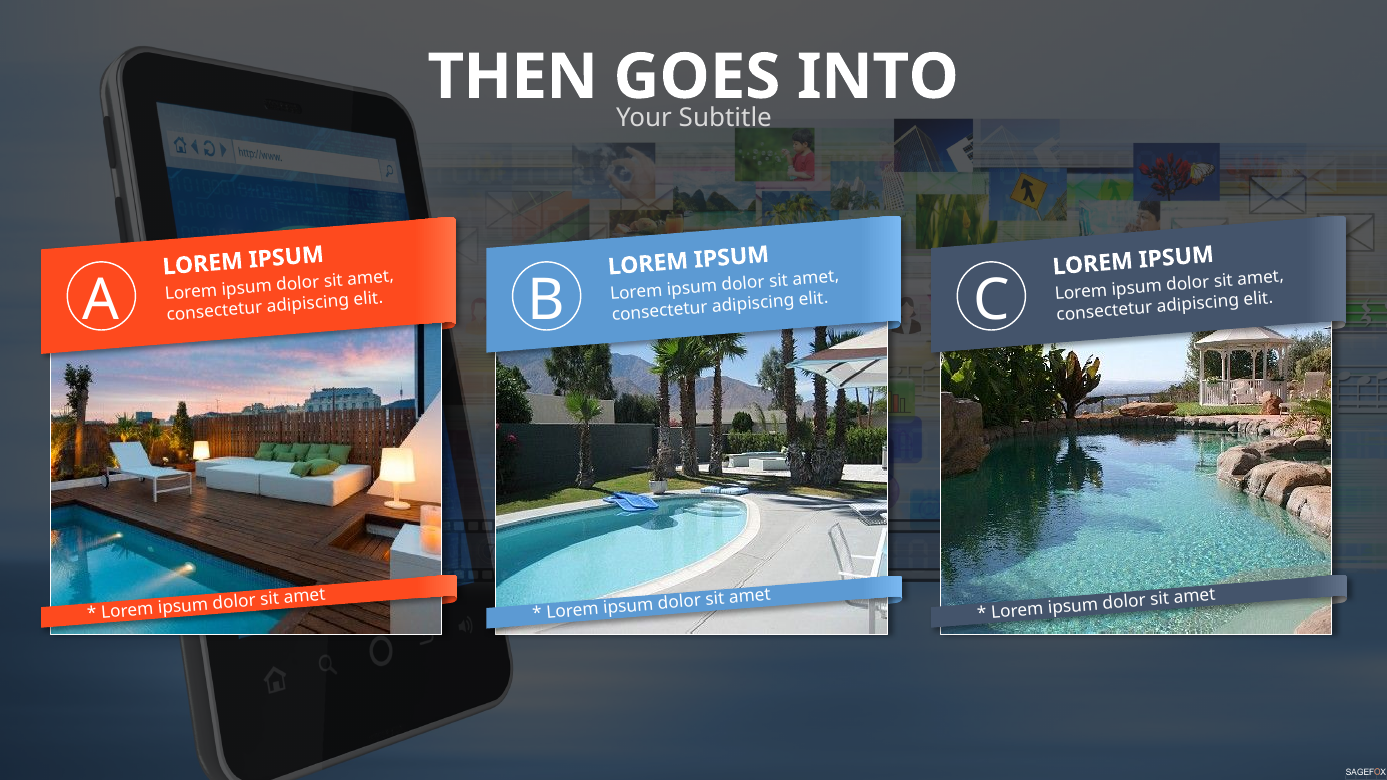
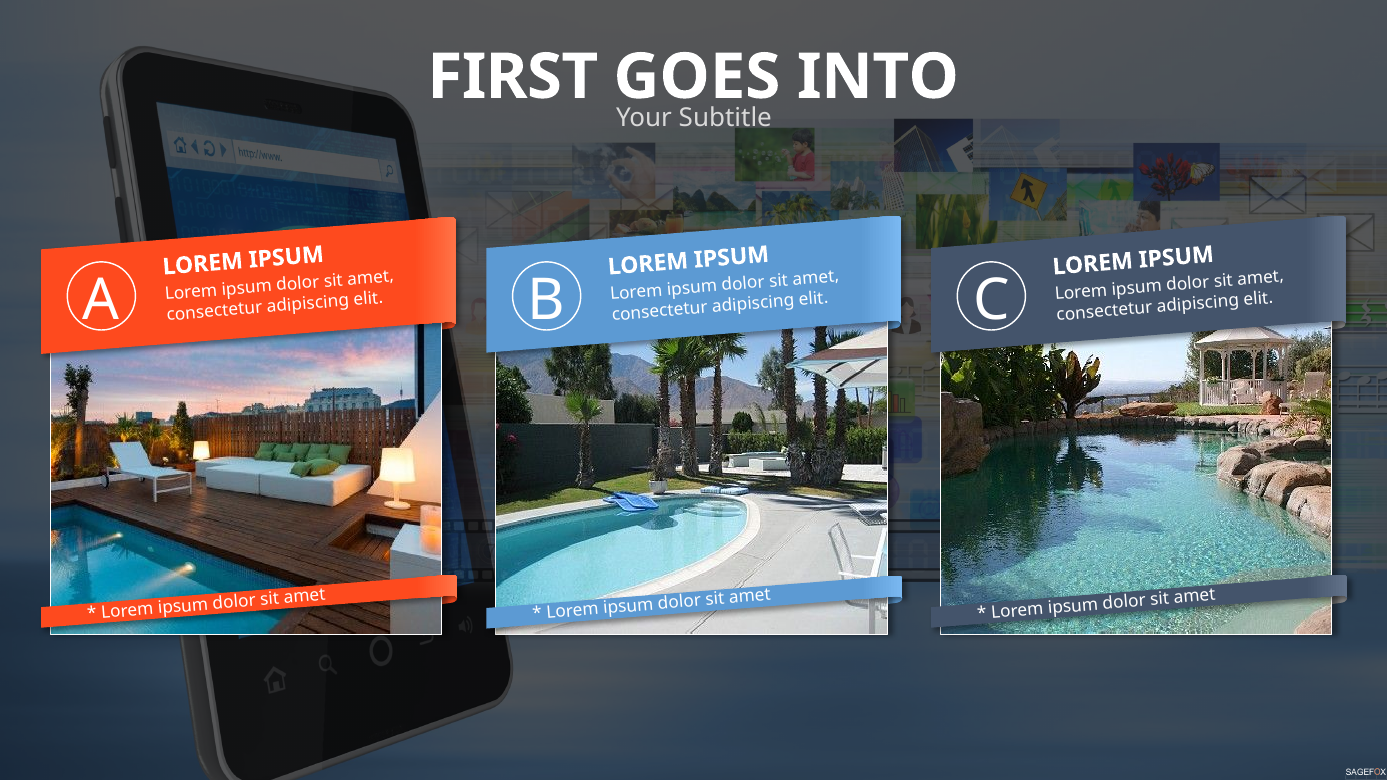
THEN: THEN -> FIRST
